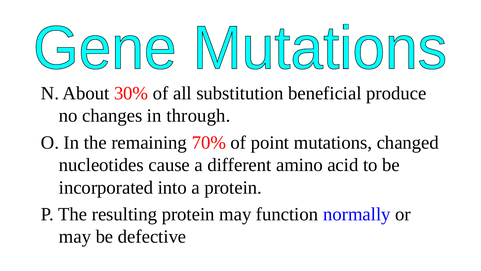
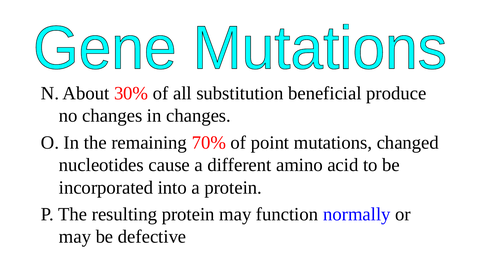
in through: through -> changes
